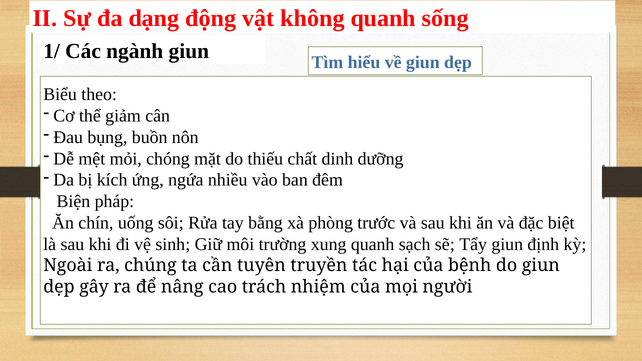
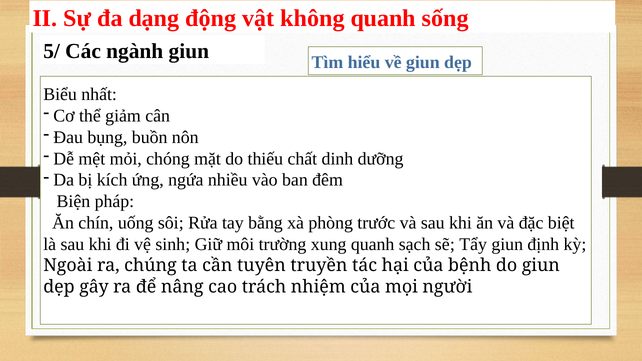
1/: 1/ -> 5/
theo: theo -> nhất
